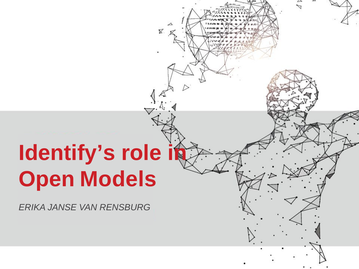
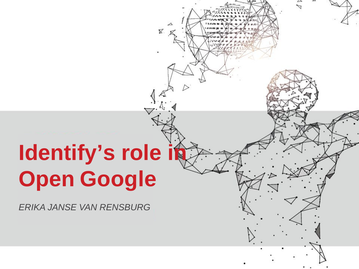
Models: Models -> Google
